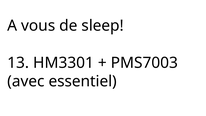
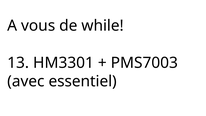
sleep: sleep -> while
